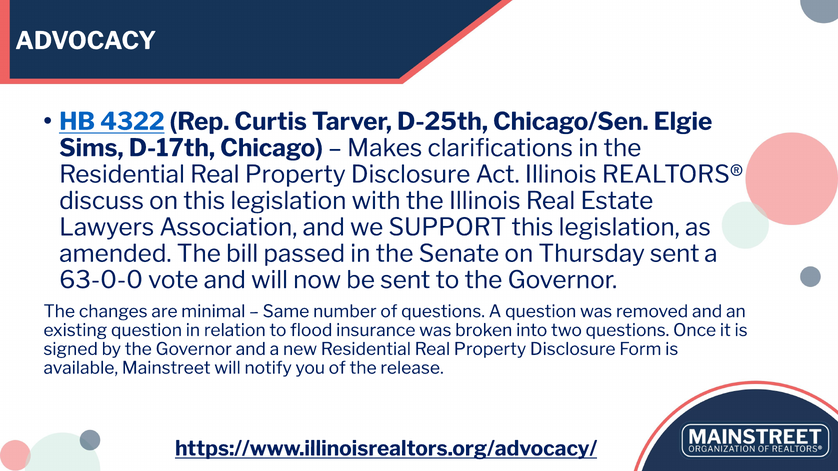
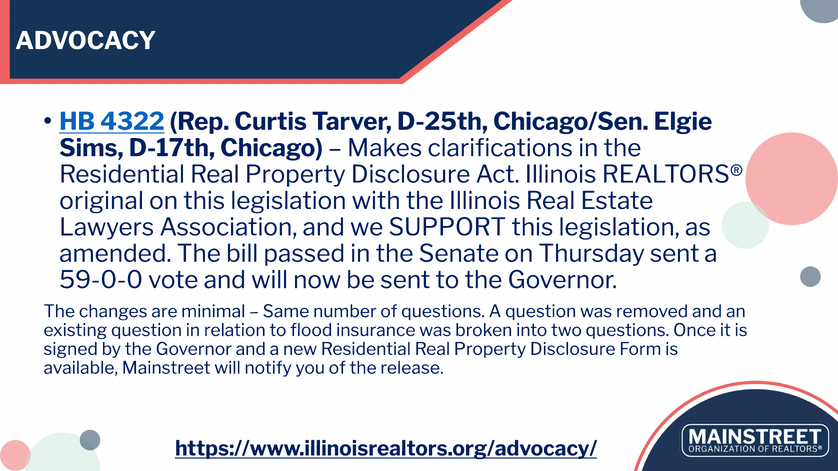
discuss: discuss -> original
63-0-0: 63-0-0 -> 59-0-0
